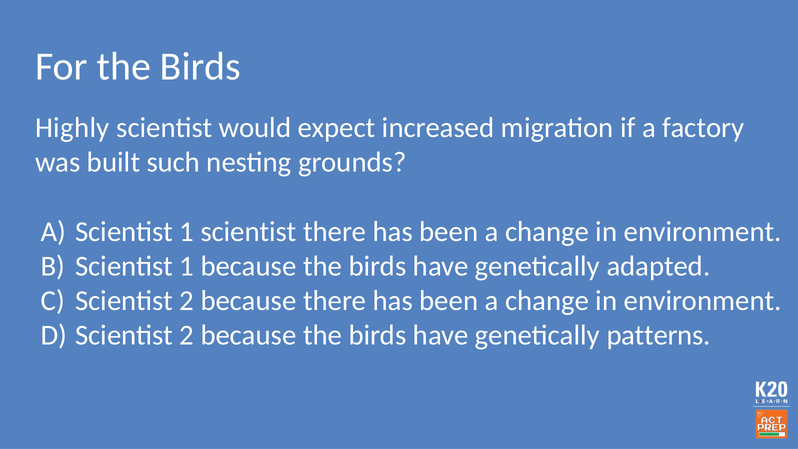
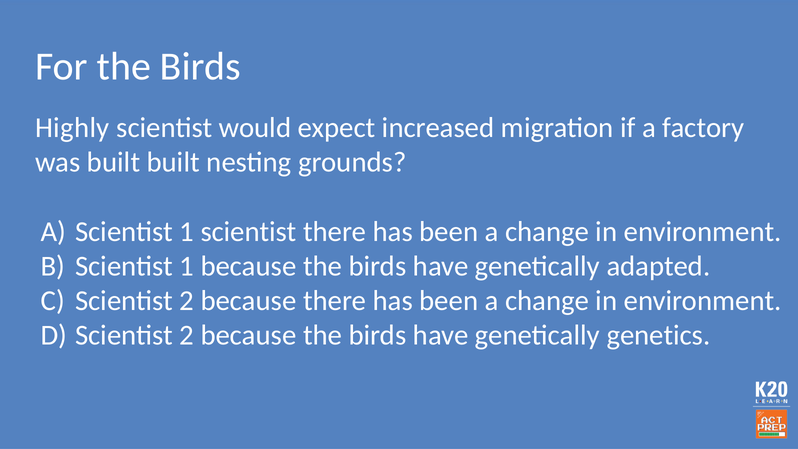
built such: such -> built
patterns: patterns -> genetics
